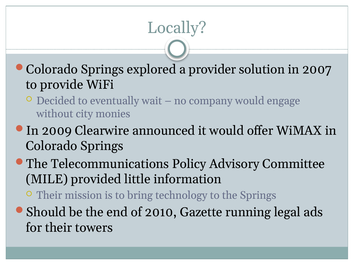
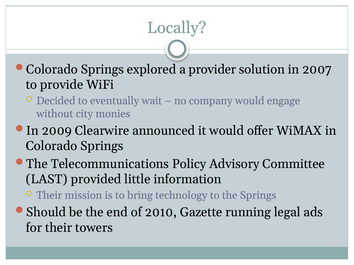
MILE: MILE -> LAST
